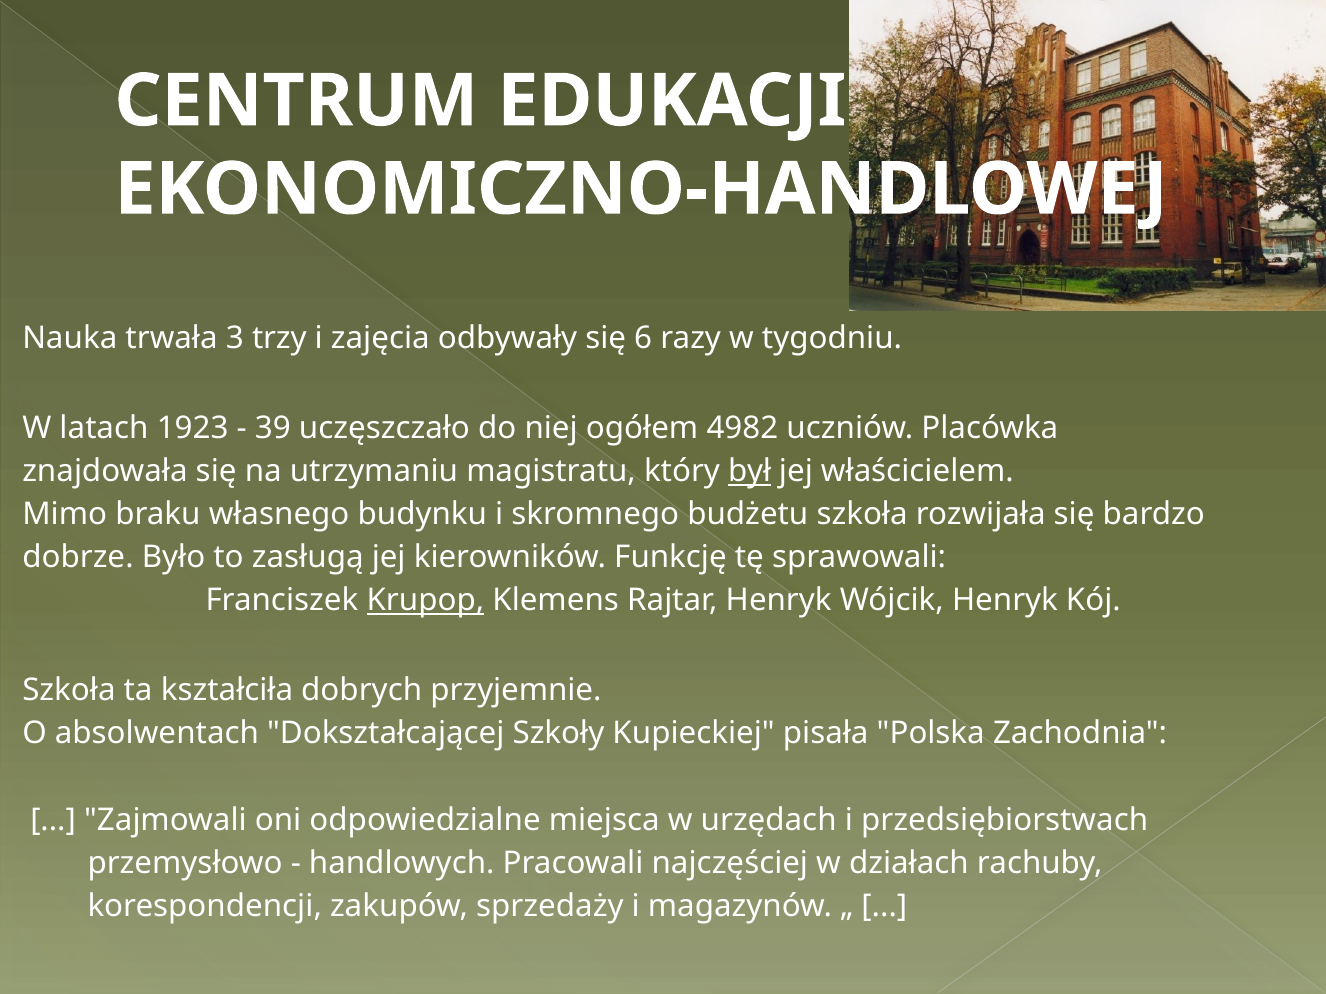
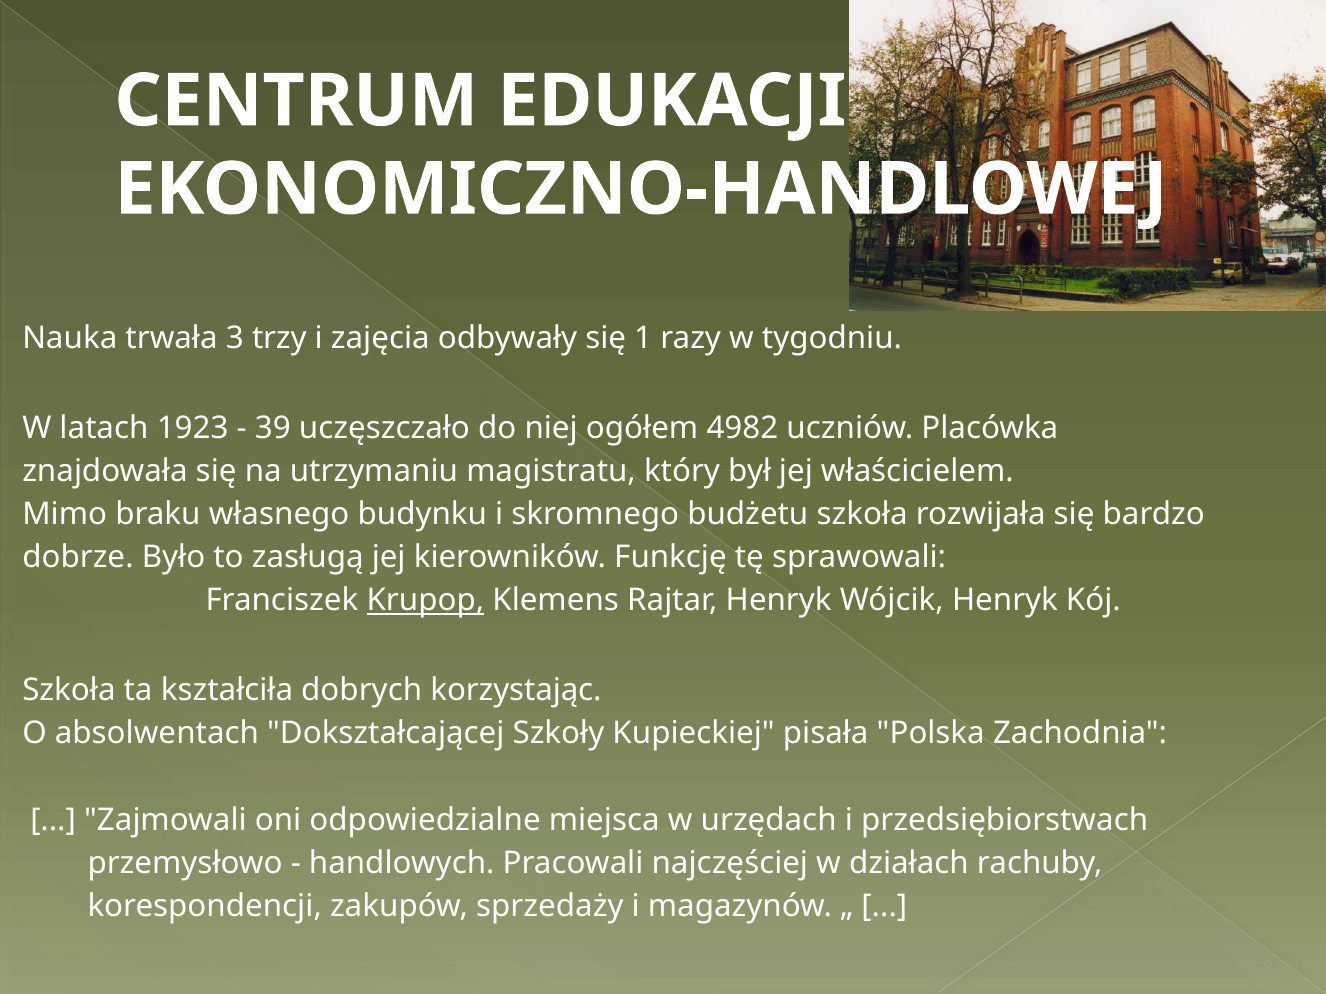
6: 6 -> 1
był underline: present -> none
przyjemnie: przyjemnie -> korzystając
